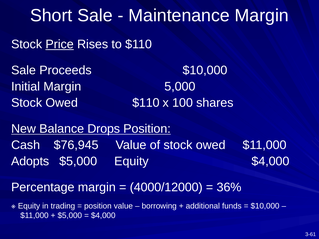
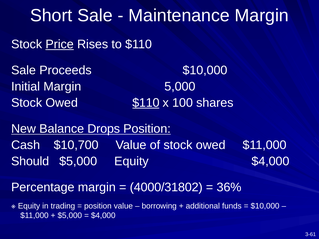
$110 at (146, 103) underline: none -> present
$76,945: $76,945 -> $10,700
Adopts: Adopts -> Should
4000/12000: 4000/12000 -> 4000/31802
